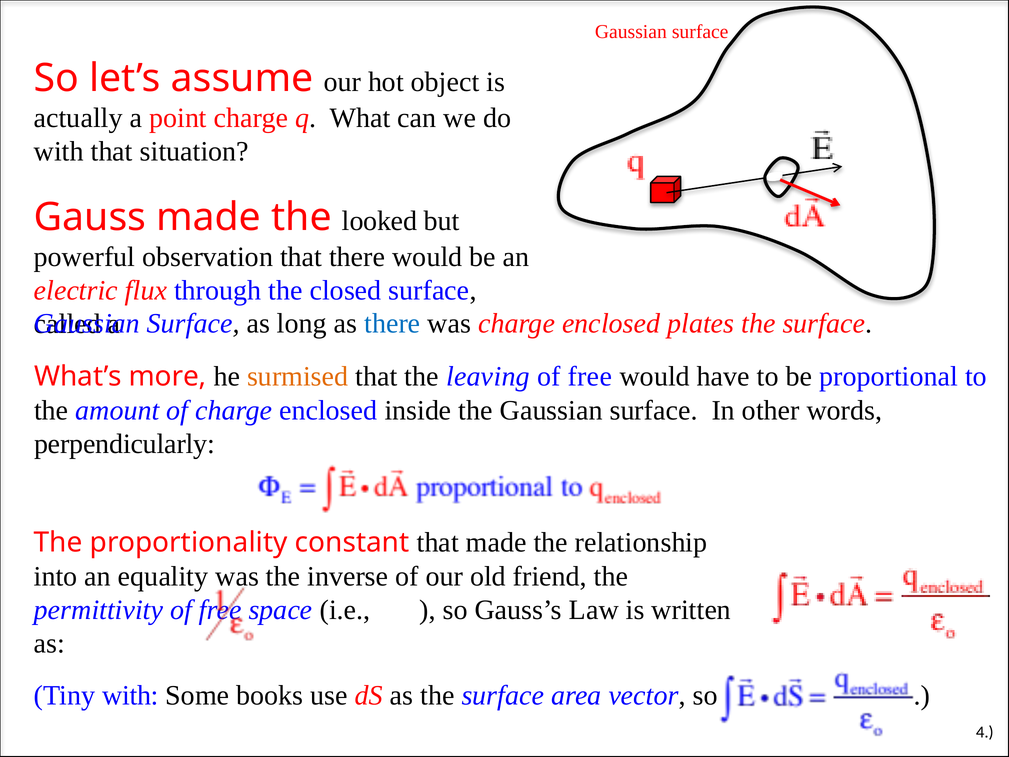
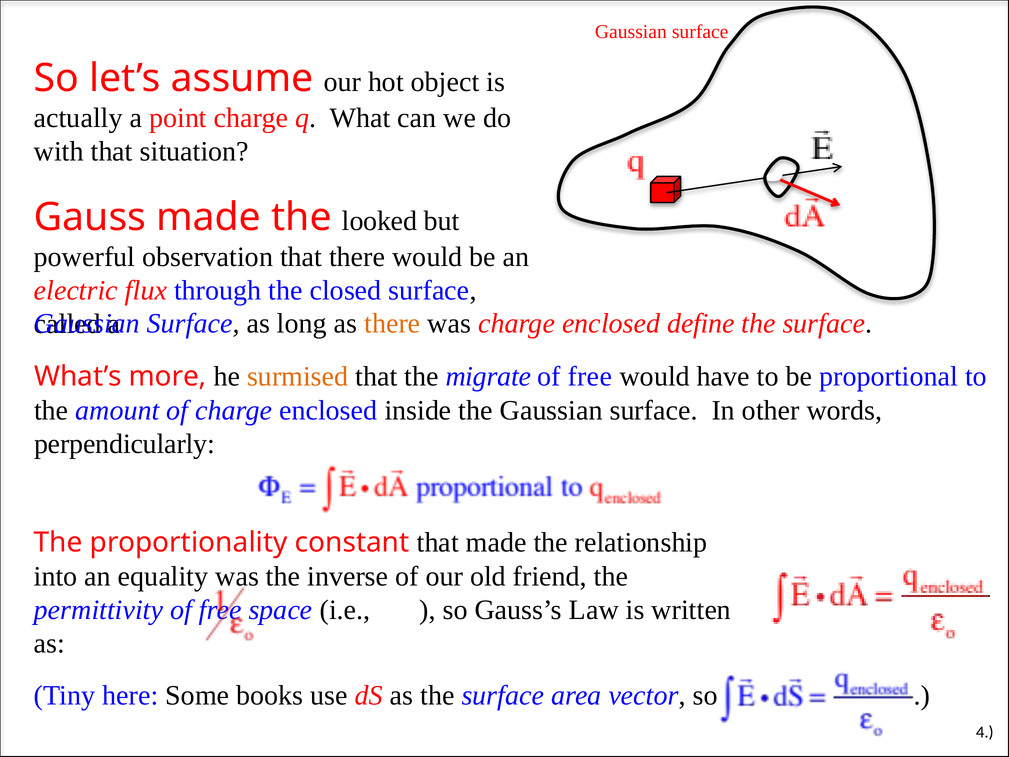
there at (392, 323) colour: blue -> orange
plates: plates -> define
leaving: leaving -> migrate
Tiny with: with -> here
